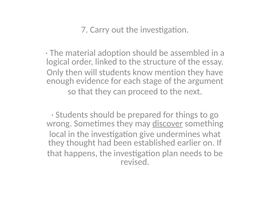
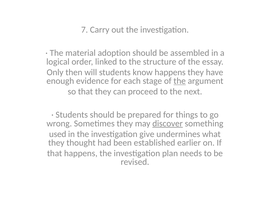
know mention: mention -> happens
the at (180, 81) underline: none -> present
local: local -> used
